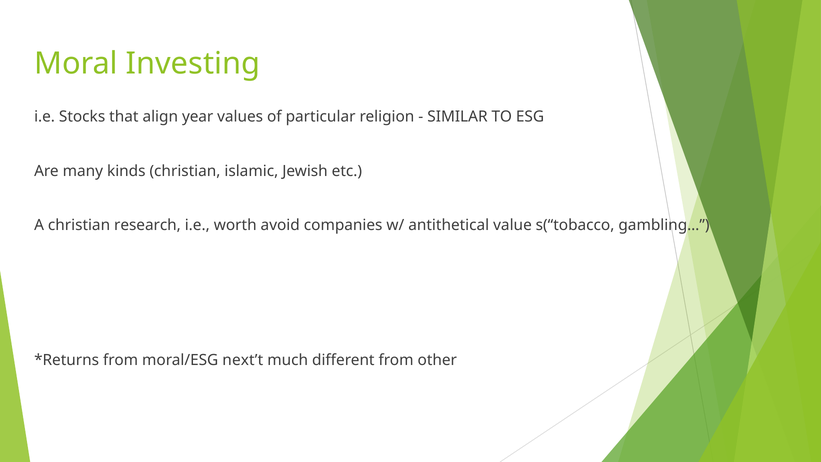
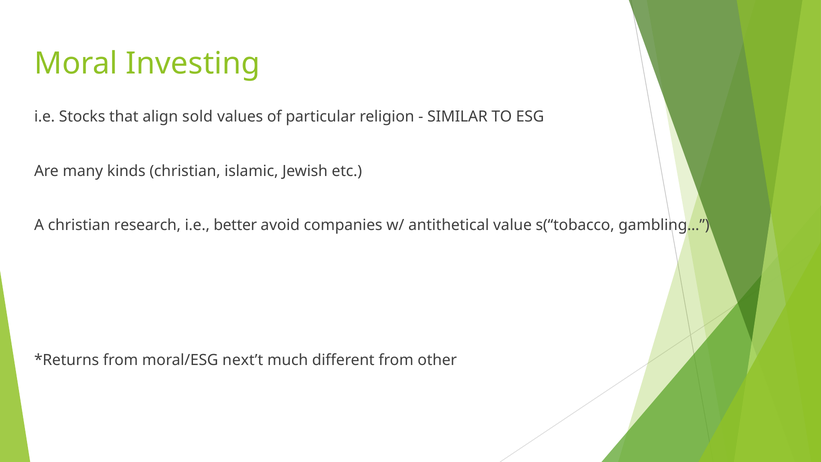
year: year -> sold
worth: worth -> better
